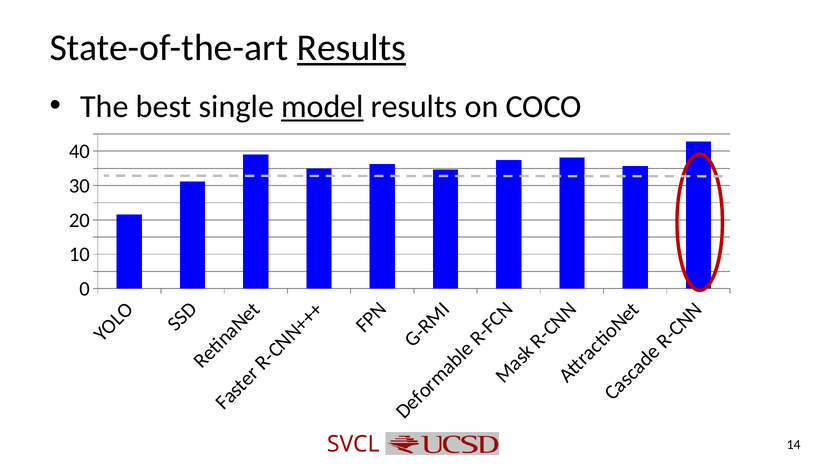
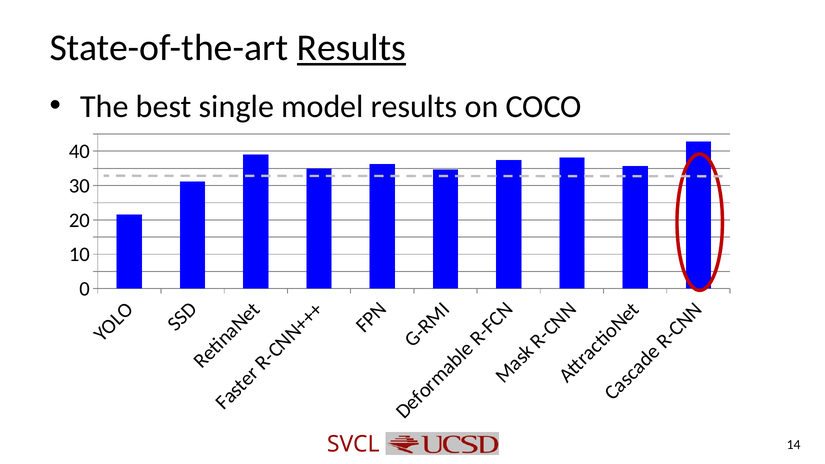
model underline: present -> none
